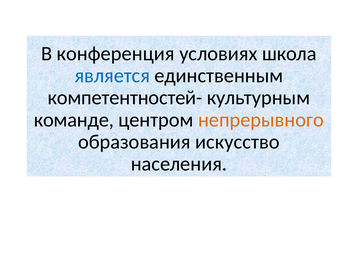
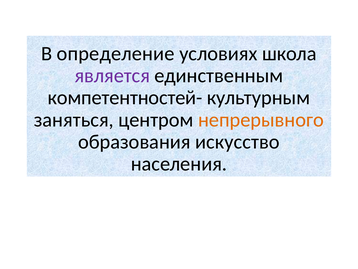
конференция: конференция -> определение
является colour: blue -> purple
команде: команде -> заняться
